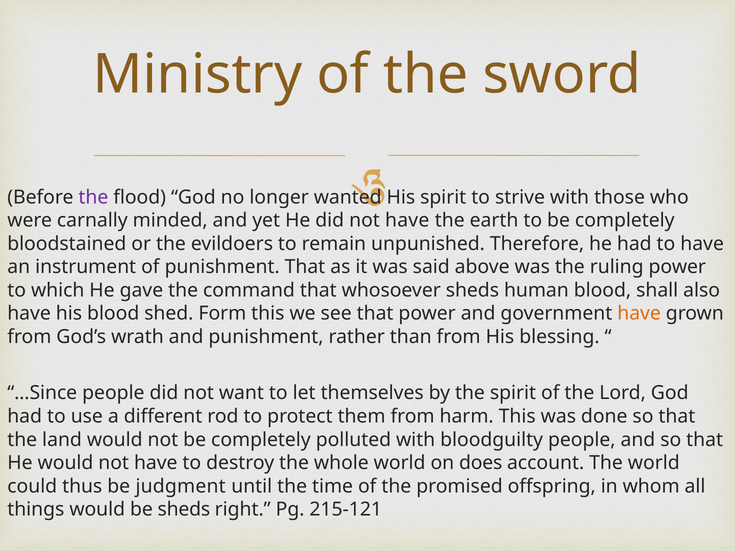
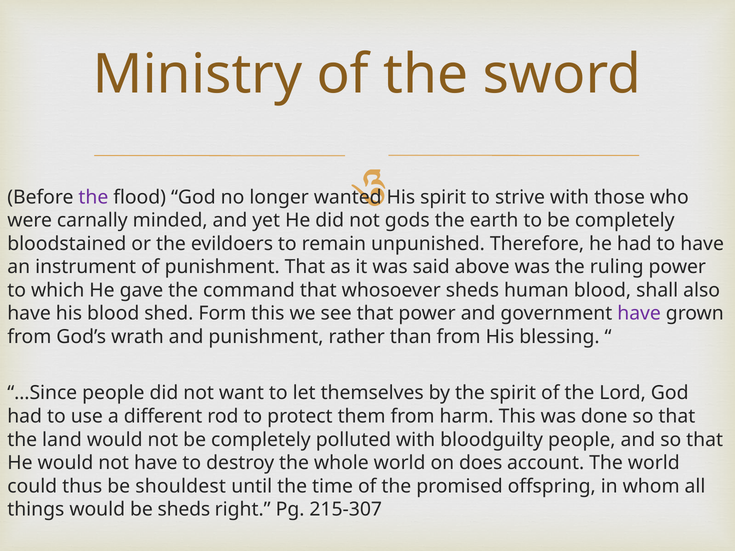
did not have: have -> gods
have at (639, 314) colour: orange -> purple
judgment: judgment -> shouldest
215-121: 215-121 -> 215-307
